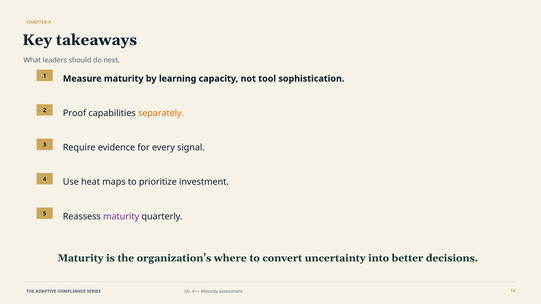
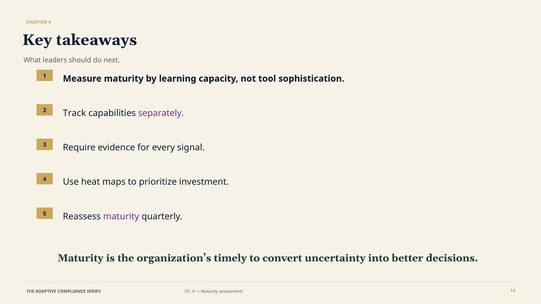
Proof: Proof -> Track
separately colour: orange -> purple
where: where -> timely
